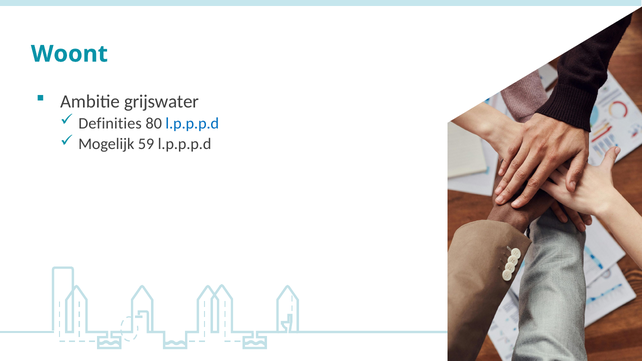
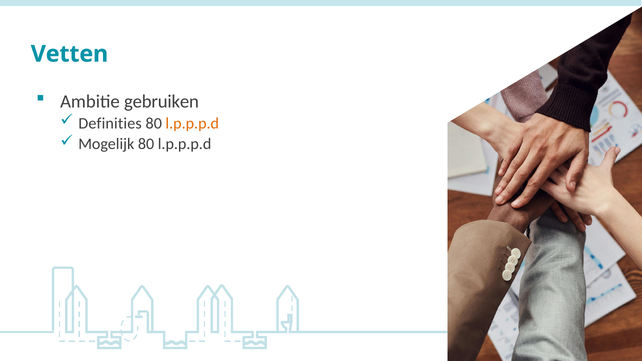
Woont: Woont -> Vetten
grijswater: grijswater -> gebruiken
l.p.p.p.d at (192, 124) colour: blue -> orange
Mogelijk 59: 59 -> 80
